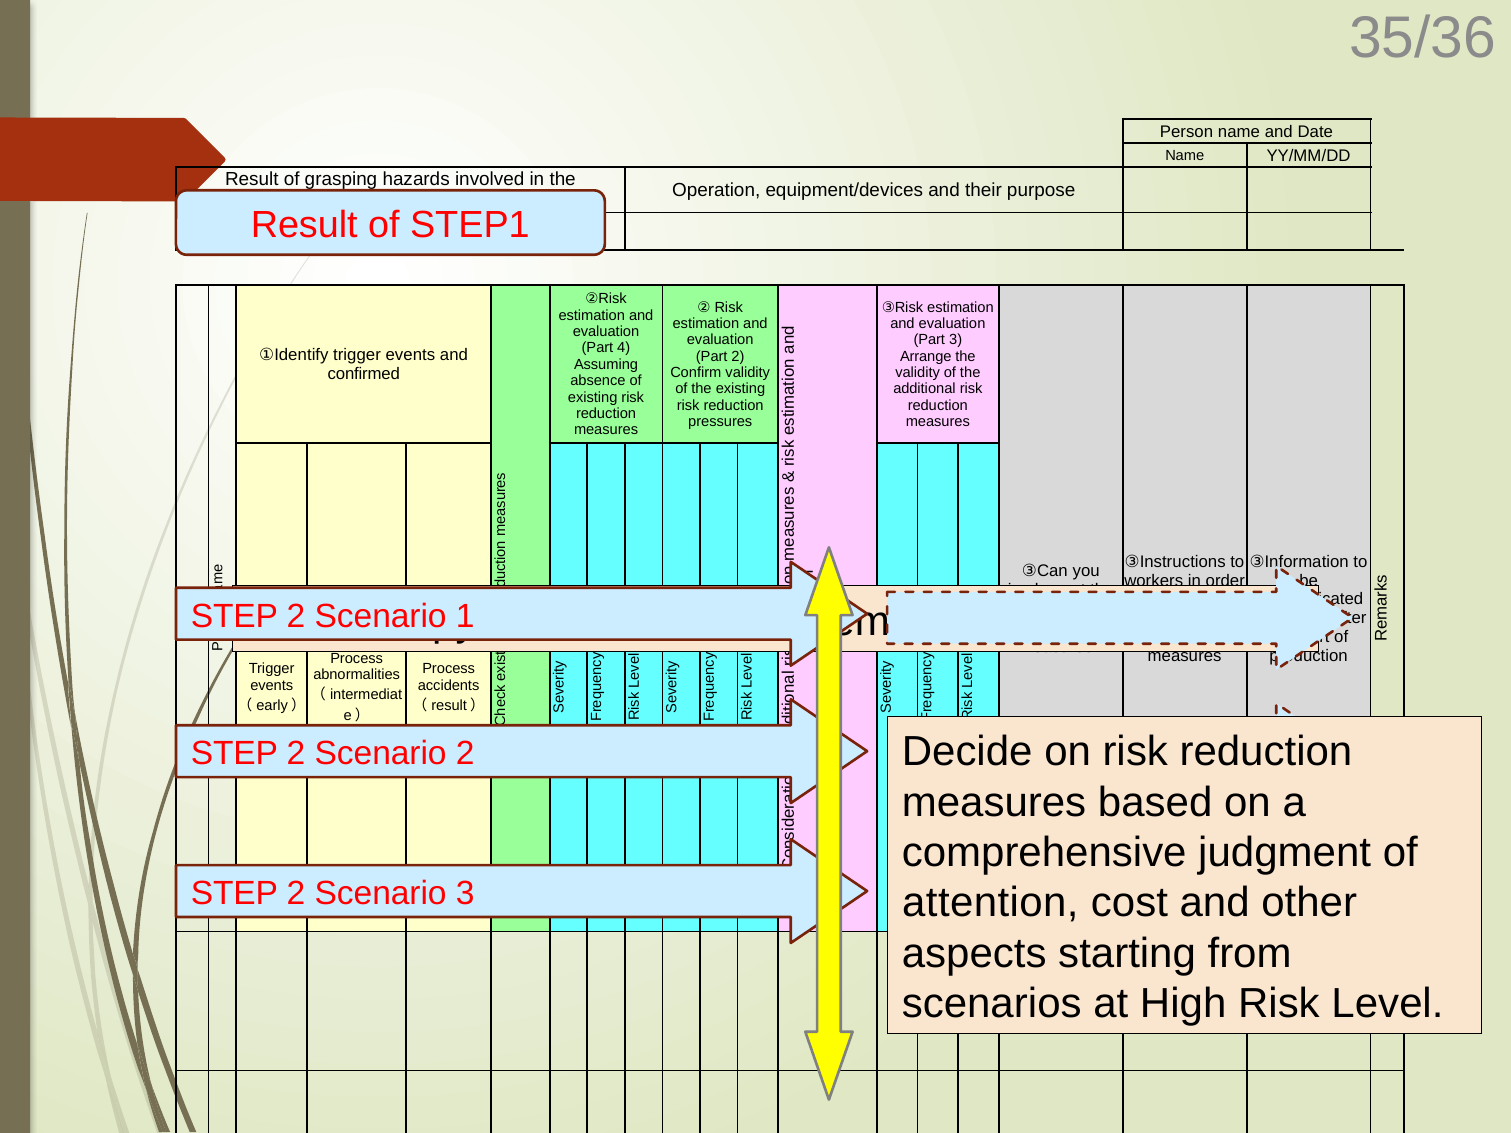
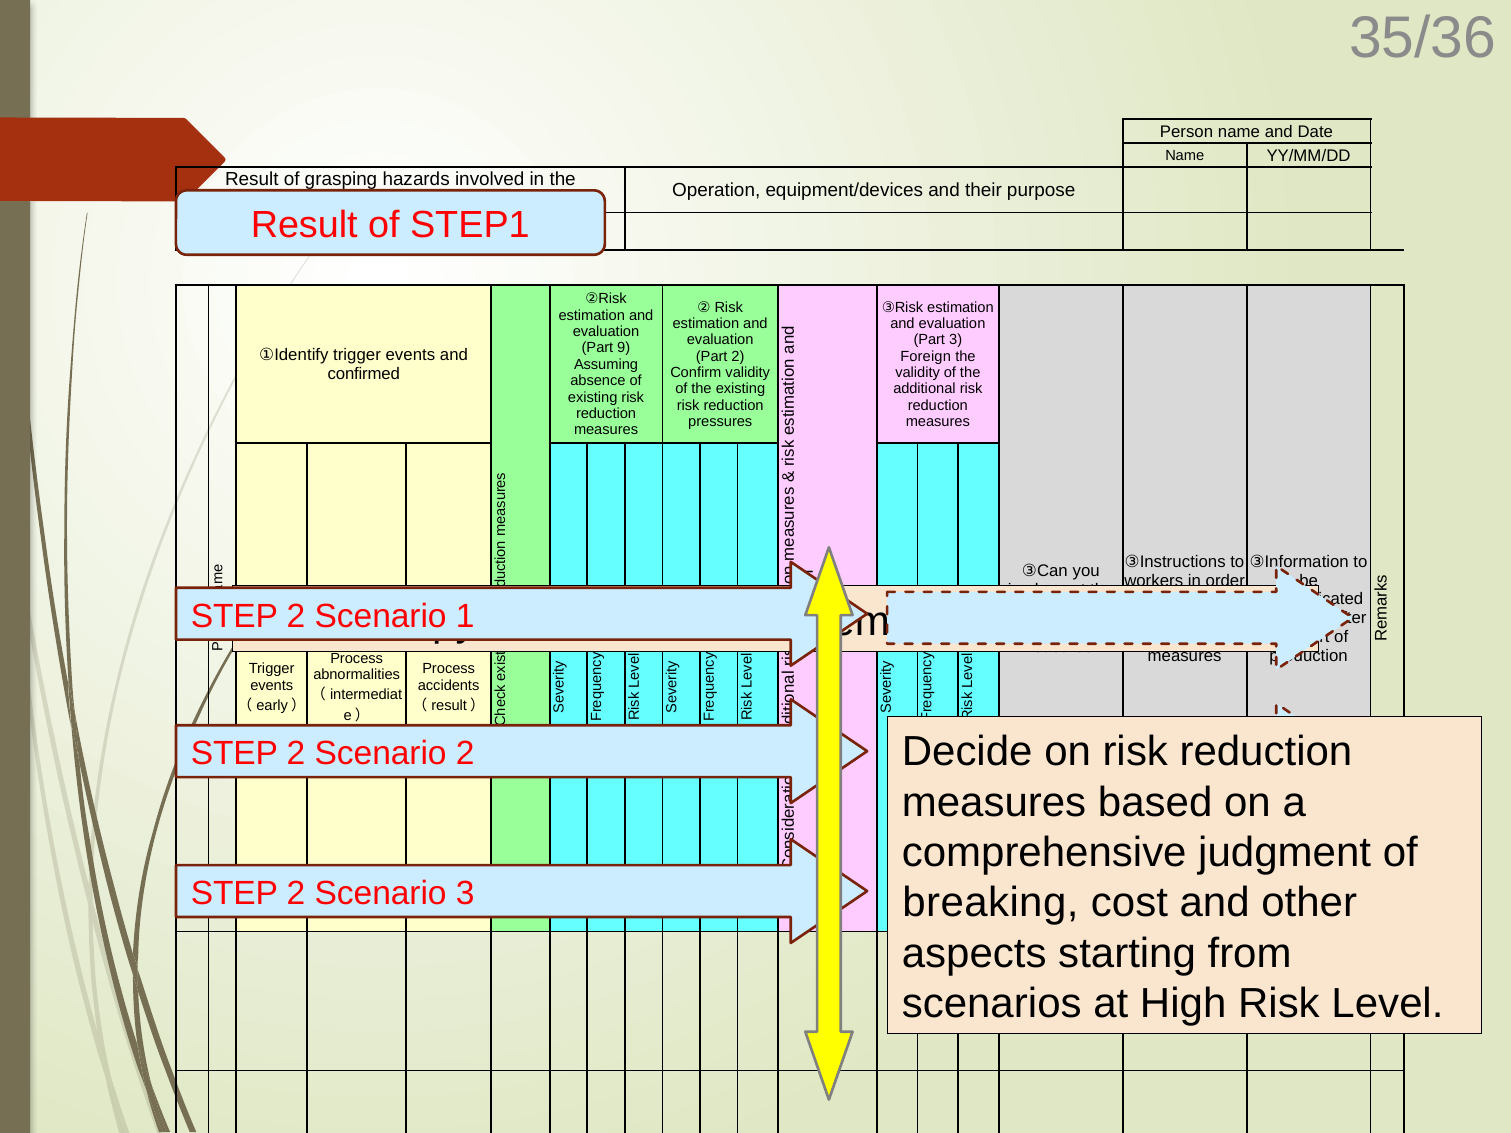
4: 4 -> 9
Arrange: Arrange -> Foreign
attention: attention -> breaking
